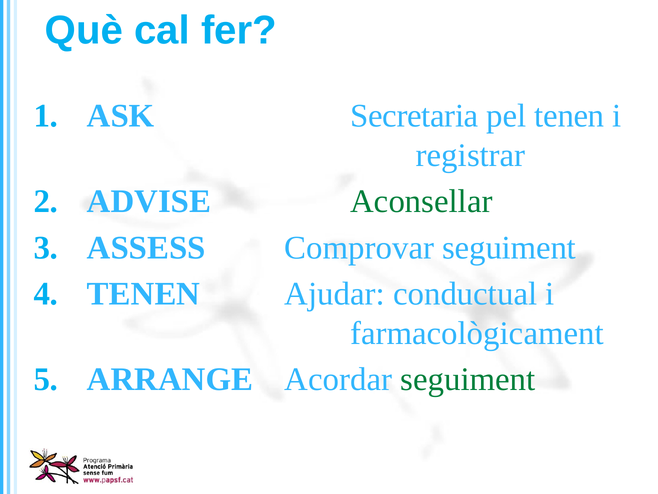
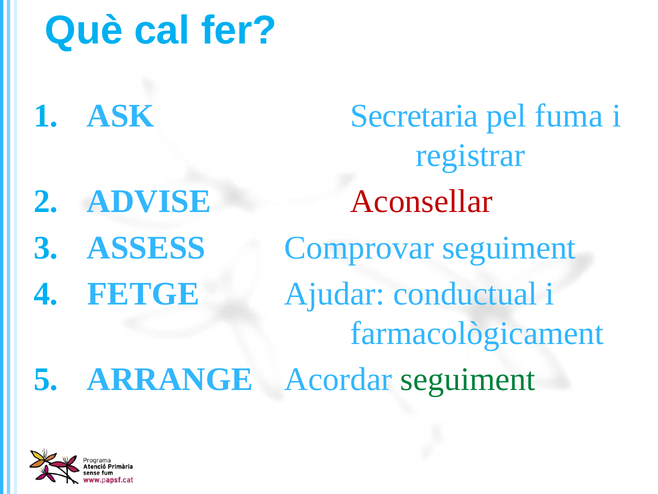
pel tenen: tenen -> fuma
Aconsellar colour: green -> red
TENEN at (144, 293): TENEN -> FETGE
